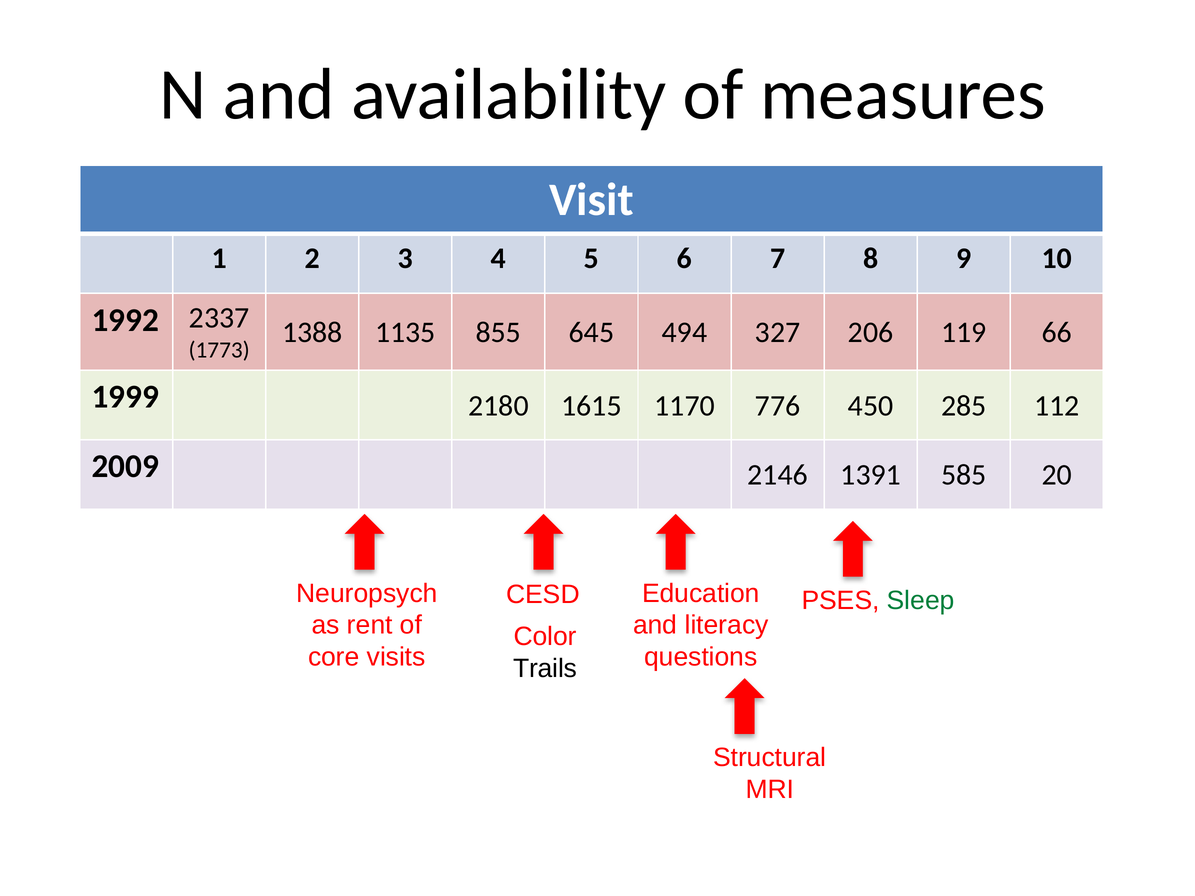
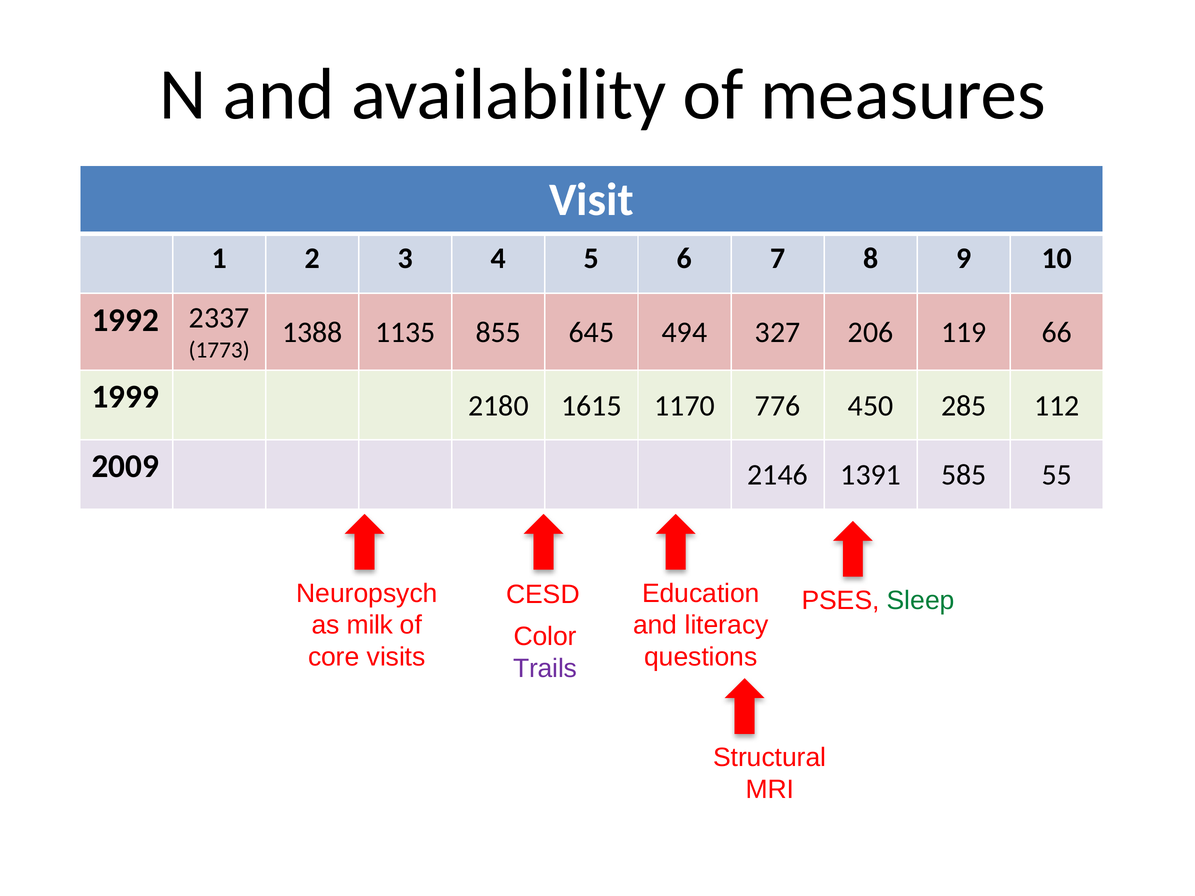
20: 20 -> 55
rent: rent -> milk
Trails colour: black -> purple
